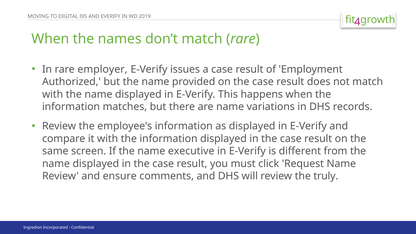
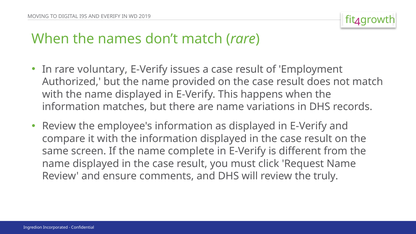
employer: employer -> voluntary
executive: executive -> complete
